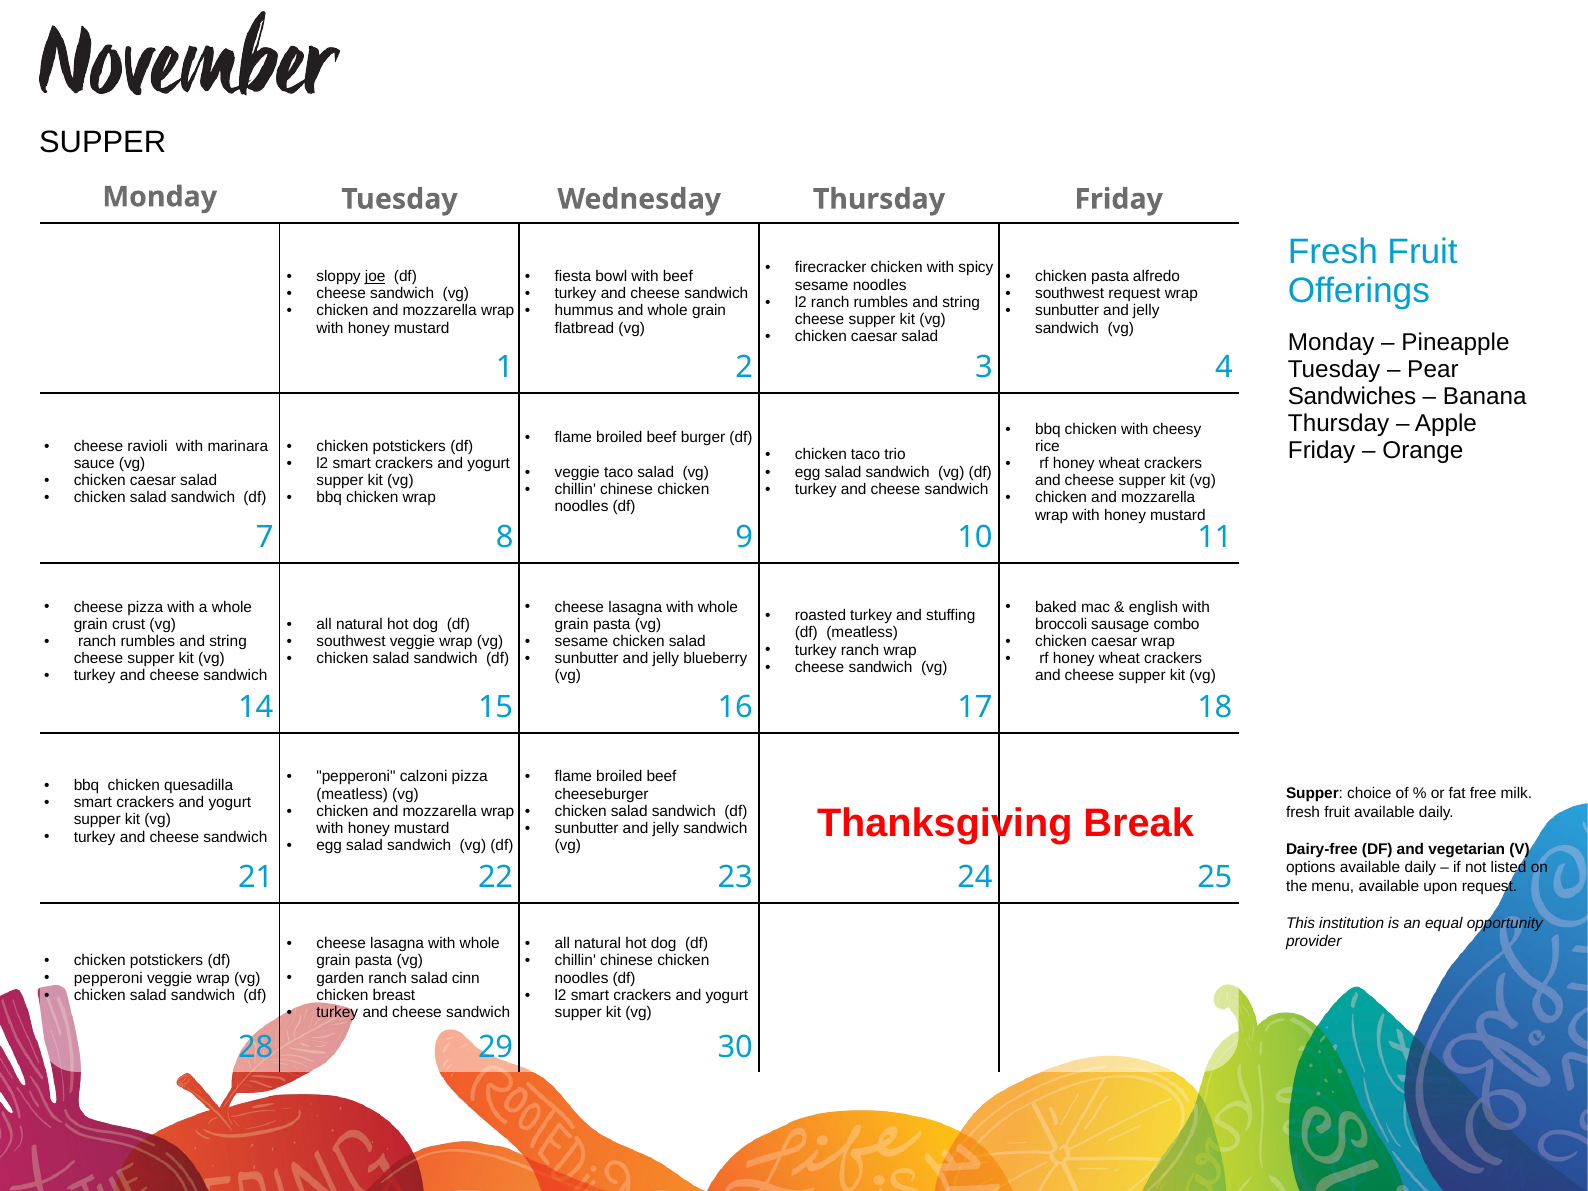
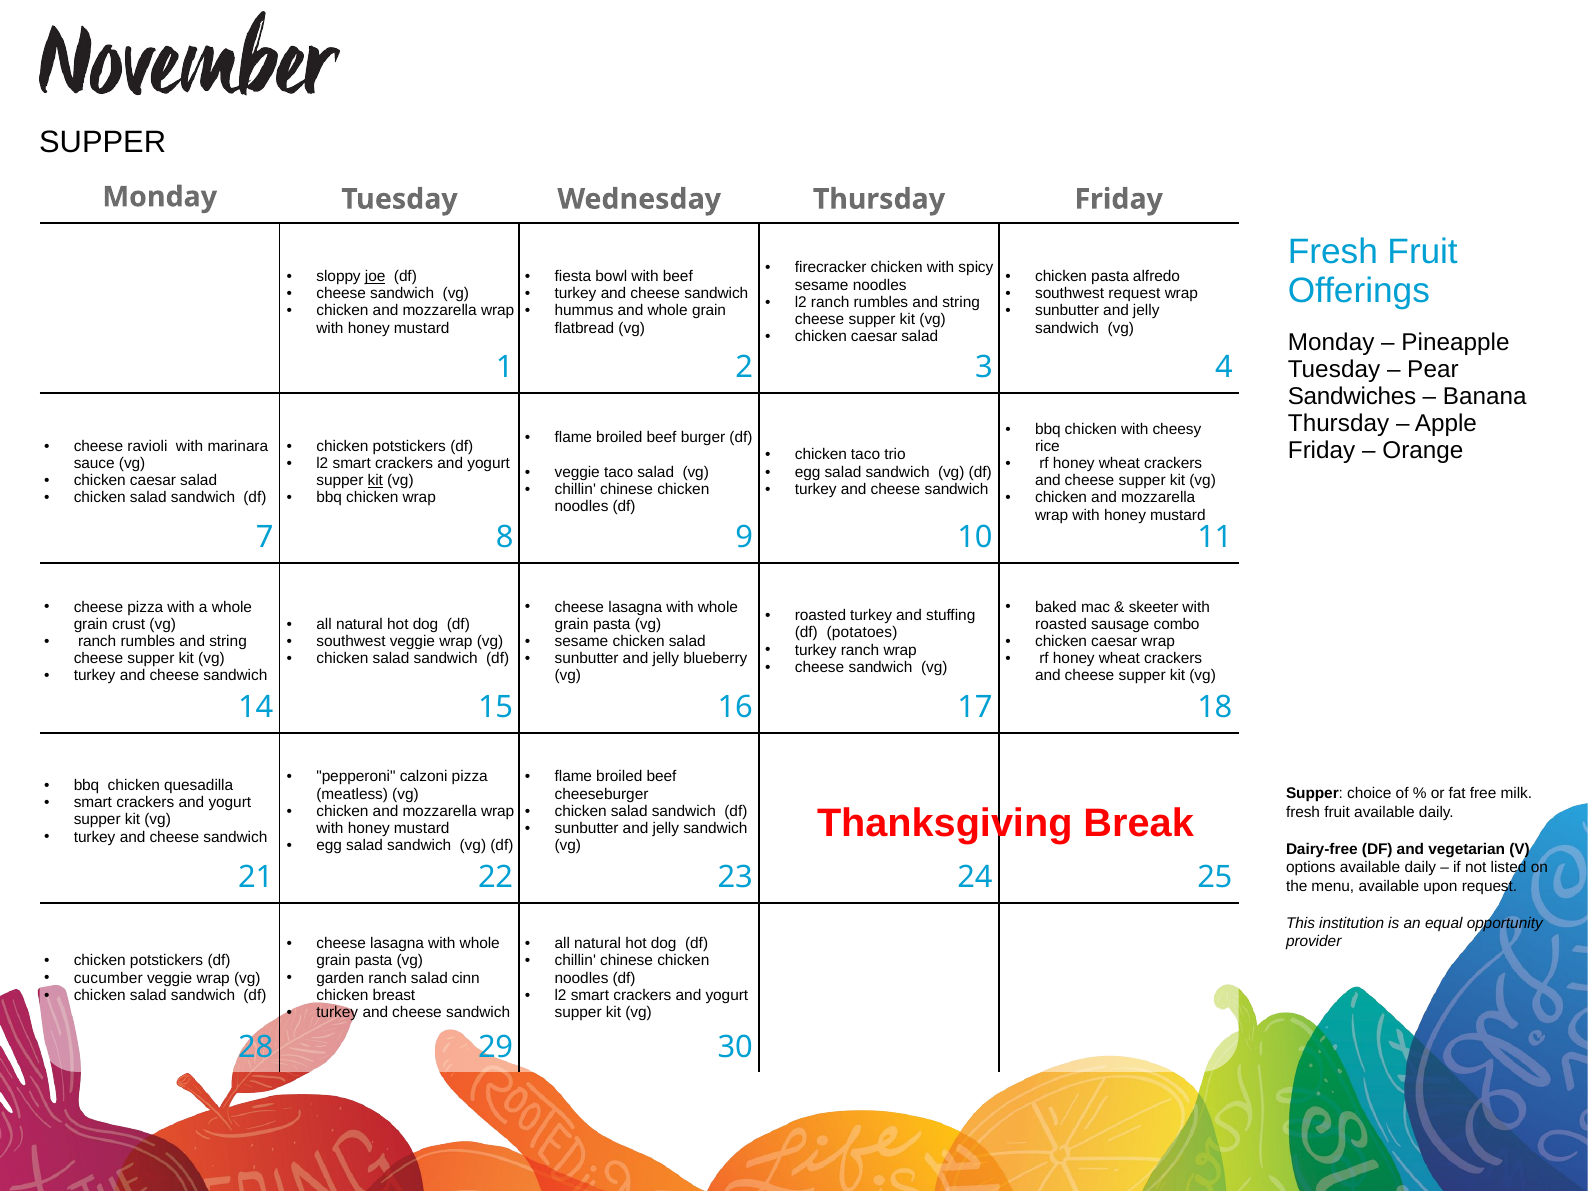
kit at (375, 481) underline: none -> present
english: english -> skeeter
broccoli at (1061, 624): broccoli -> roasted
df meatless: meatless -> potatoes
pepperoni at (108, 978): pepperoni -> cucumber
